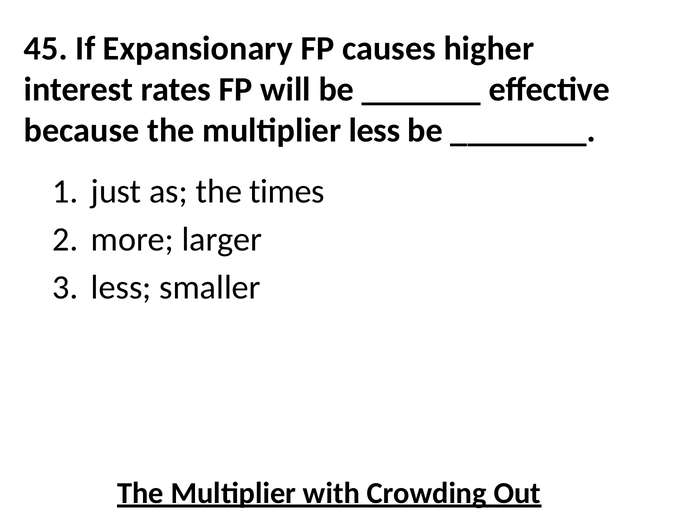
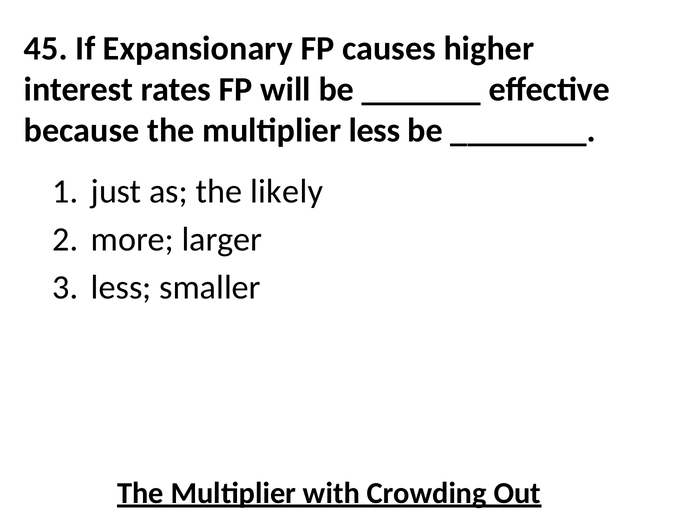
times: times -> likely
